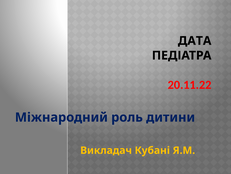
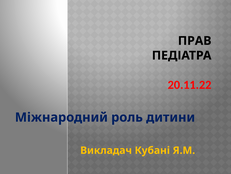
ДАТА: ДАТА -> ПРАВ
